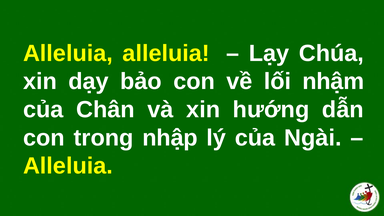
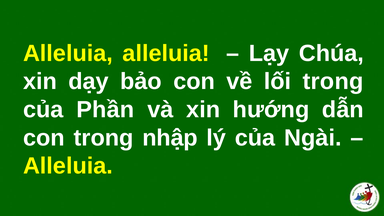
lối nhậm: nhậm -> trong
Chân: Chân -> Phần
